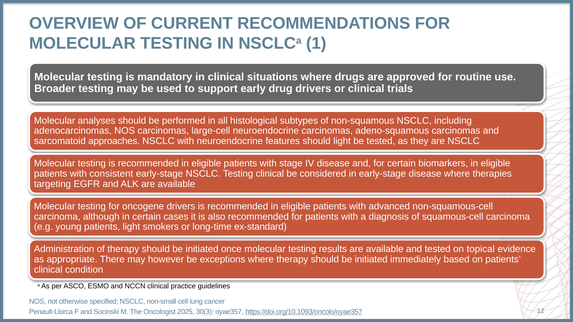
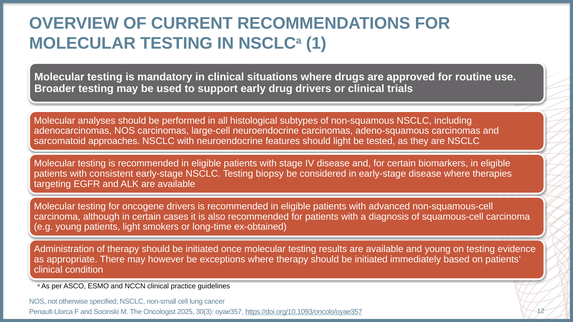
Testing clinical: clinical -> biopsy
ex-standard: ex-standard -> ex-obtained
and tested: tested -> young
on topical: topical -> testing
